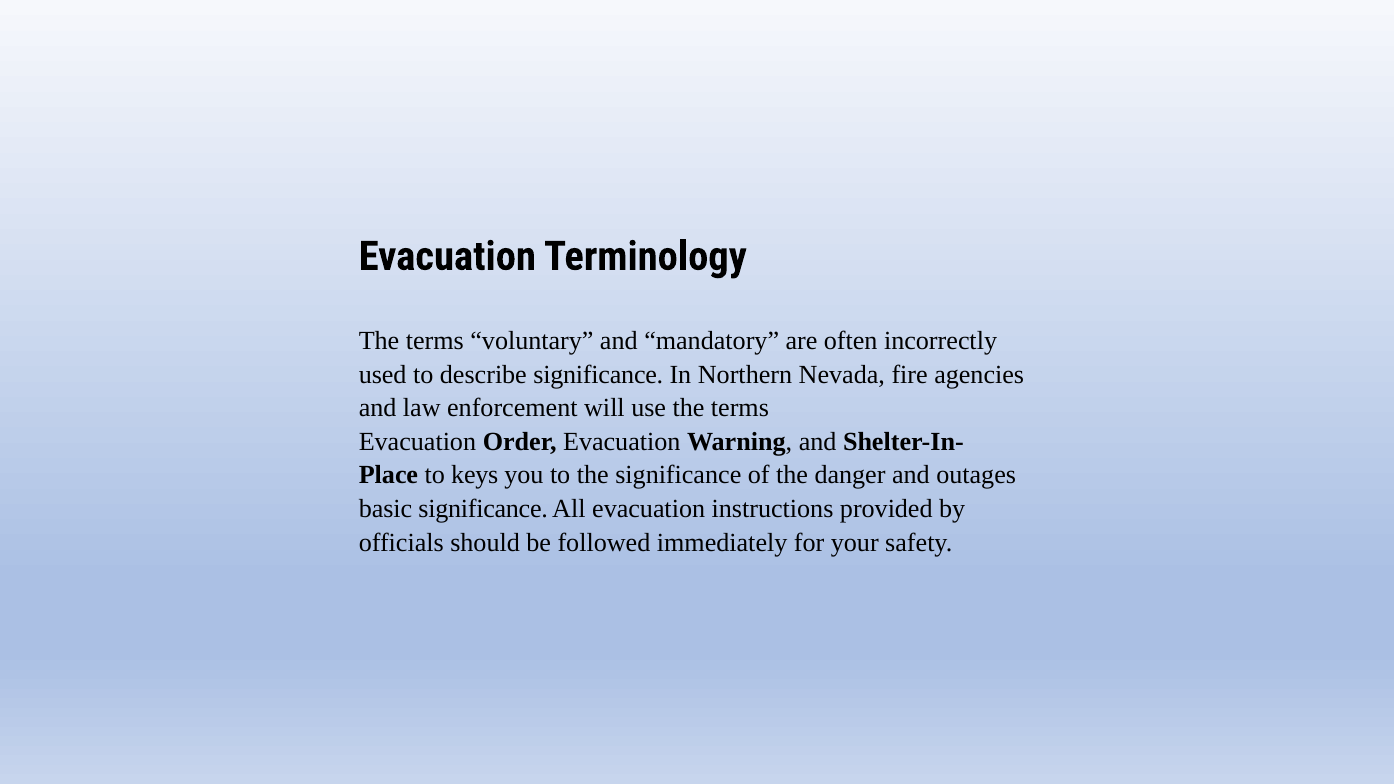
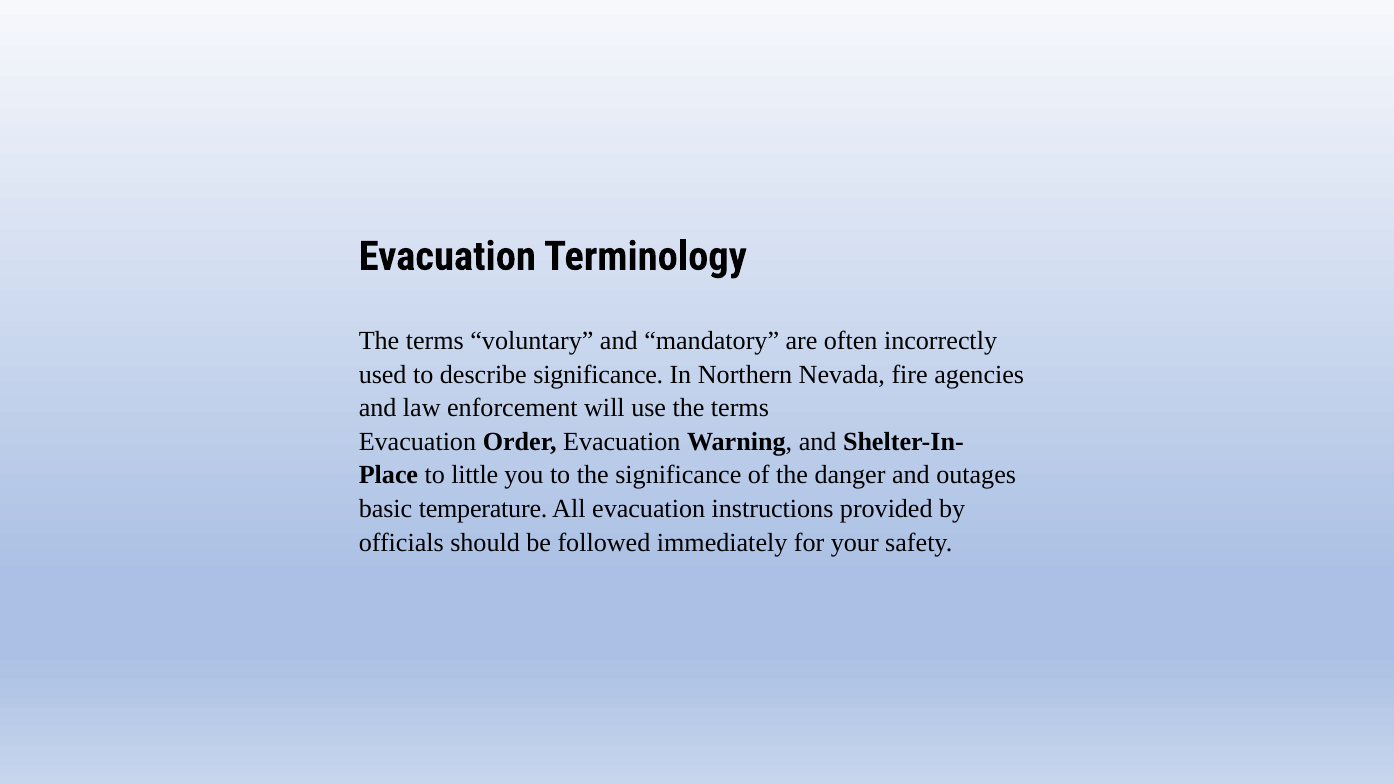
keys: keys -> little
basic significance: significance -> temperature
